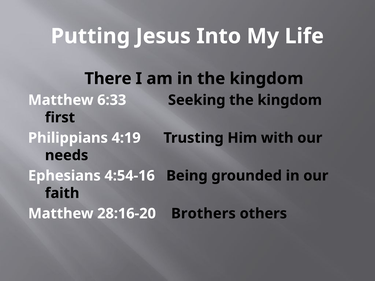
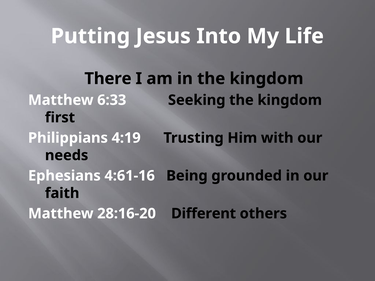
4:54-16: 4:54-16 -> 4:61-16
Brothers: Brothers -> Different
